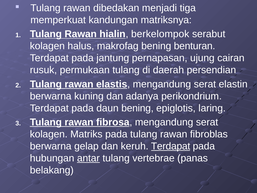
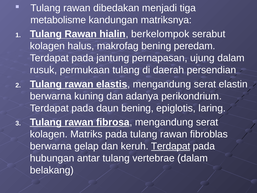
memperkuat: memperkuat -> metabolisme
benturan: benturan -> peredam
ujung cairan: cairan -> dalam
antar underline: present -> none
vertebrae panas: panas -> dalam
